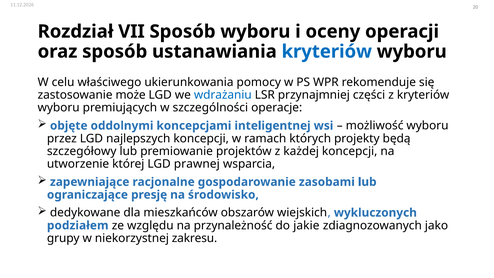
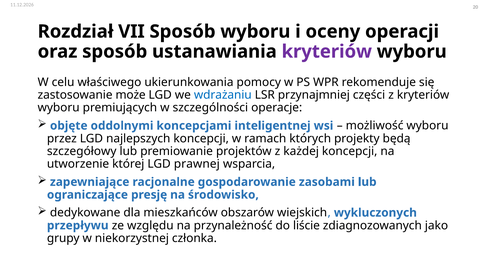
kryteriów at (327, 52) colour: blue -> purple
podziałem: podziałem -> przepływu
jakie: jakie -> liście
zakresu: zakresu -> członka
